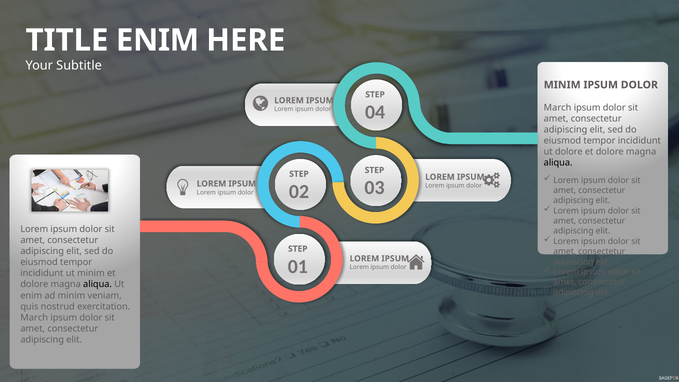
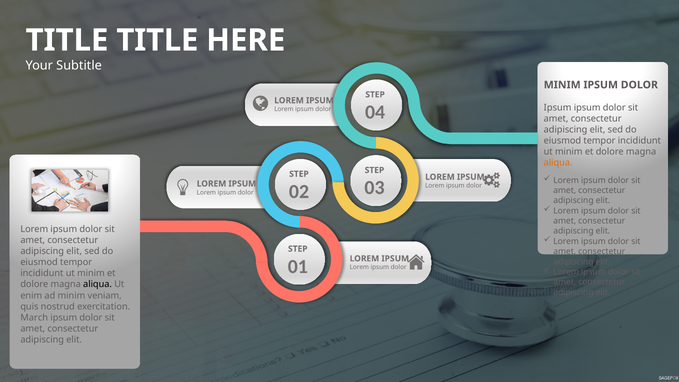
ENIM at (157, 40): ENIM -> TITLE
March at (558, 108): March -> Ipsum
dolore at (569, 152): dolore -> minim
aliqua at (558, 163) colour: black -> orange
